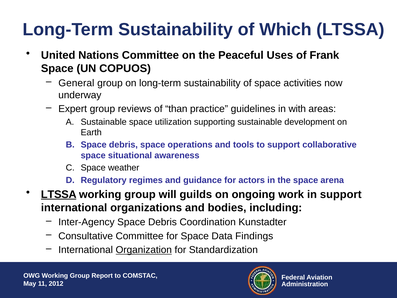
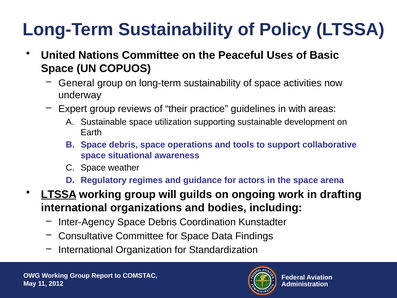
Which: Which -> Policy
Frank: Frank -> Basic
than: than -> their
in support: support -> drafting
Organization underline: present -> none
